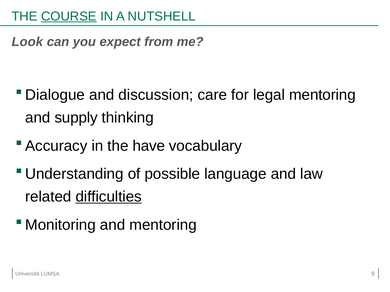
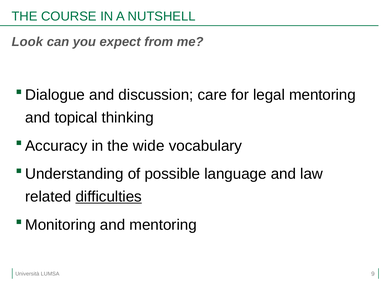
COURSE underline: present -> none
supply: supply -> topical
have: have -> wide
